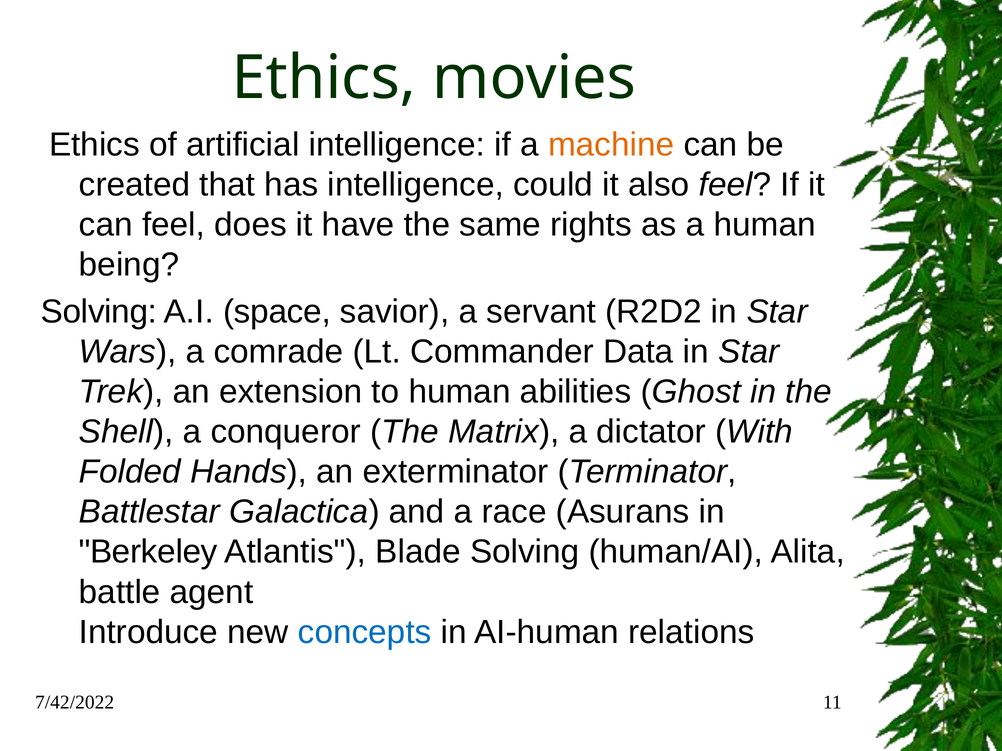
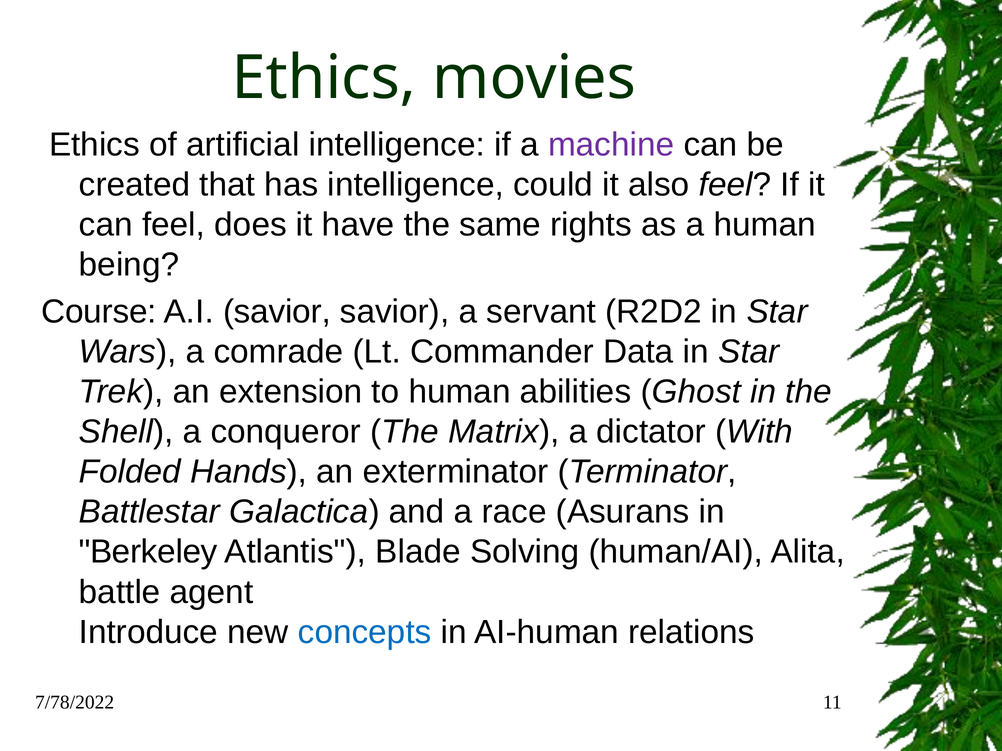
machine colour: orange -> purple
Solving at (99, 312): Solving -> Course
A.I space: space -> savior
7/42/2022: 7/42/2022 -> 7/78/2022
